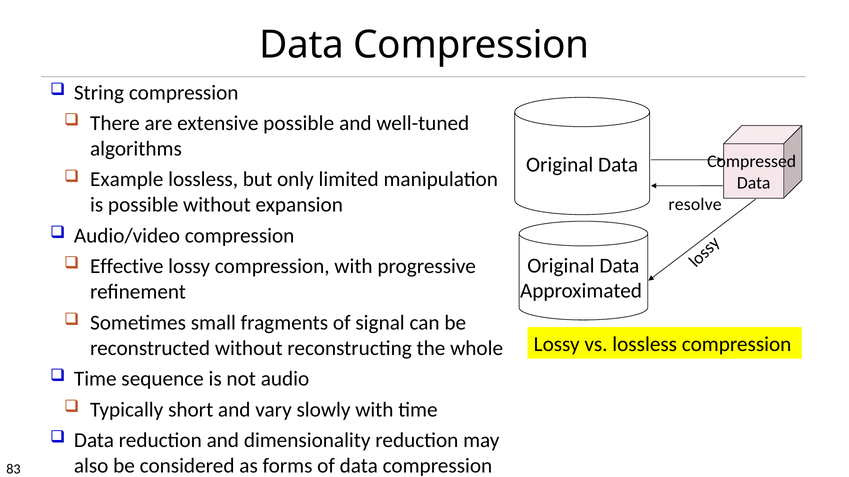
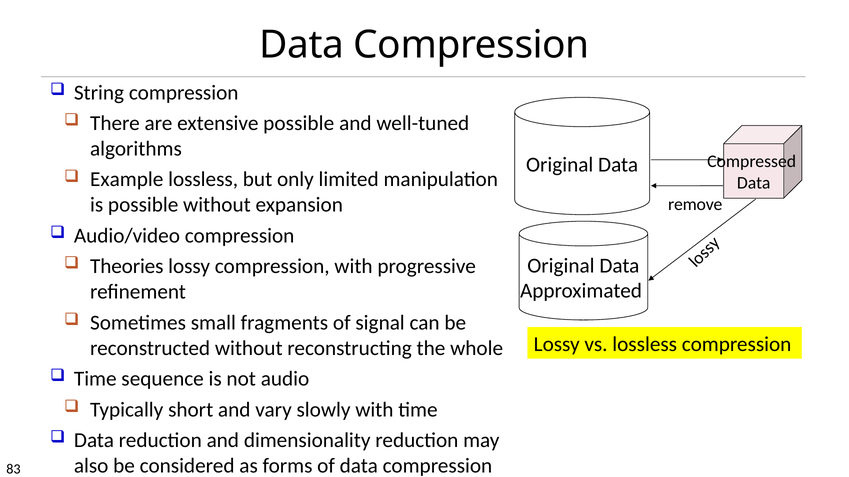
resolve: resolve -> remove
Effective: Effective -> Theories
